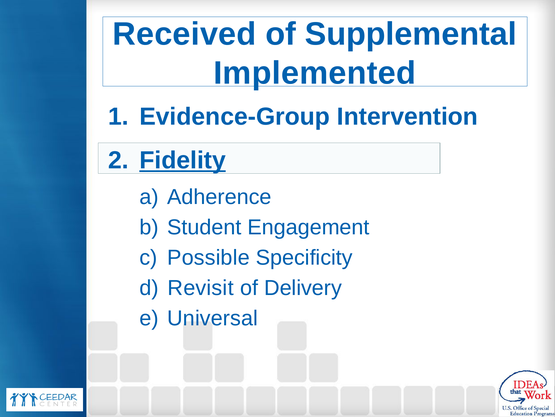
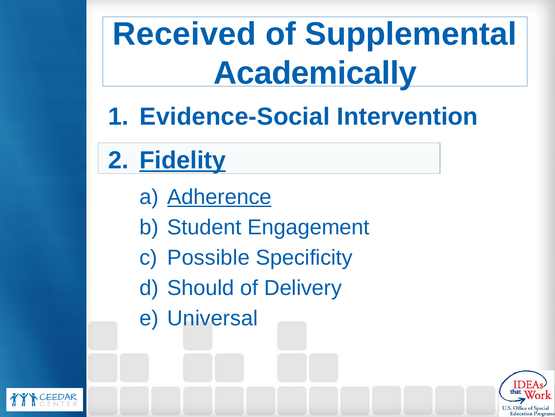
Implemented: Implemented -> Academically
Evidence-Group: Evidence-Group -> Evidence-Social
Adherence underline: none -> present
Revisit: Revisit -> Should
